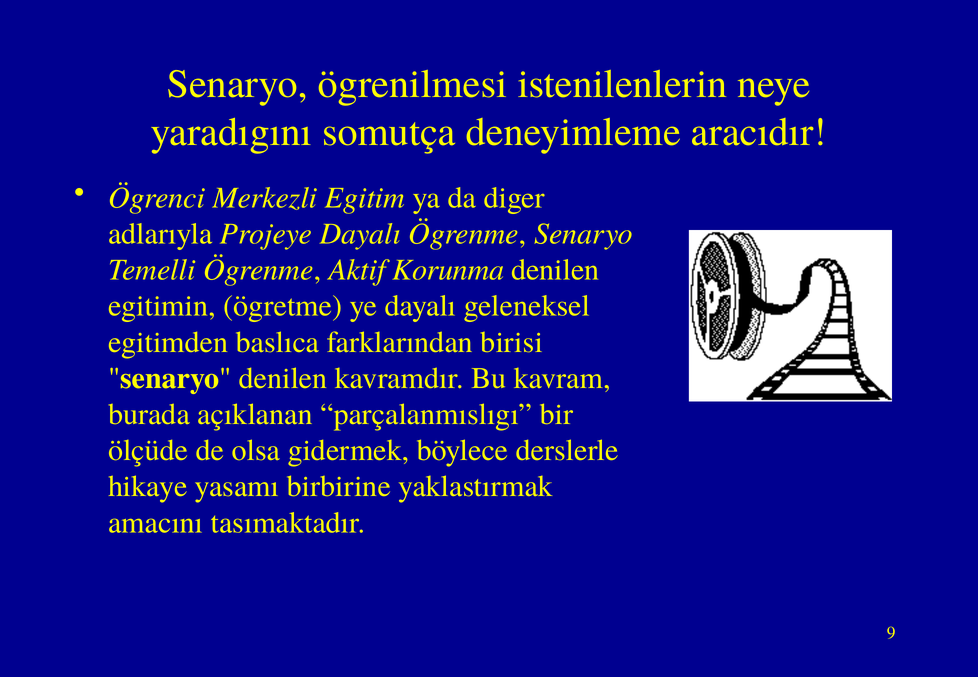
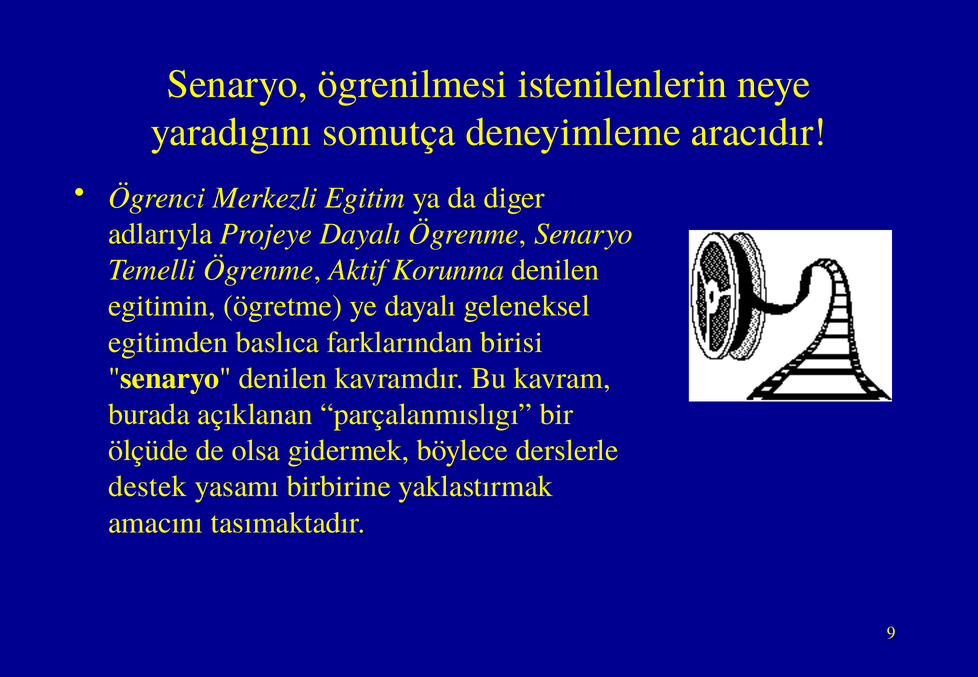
hikaye: hikaye -> destek
